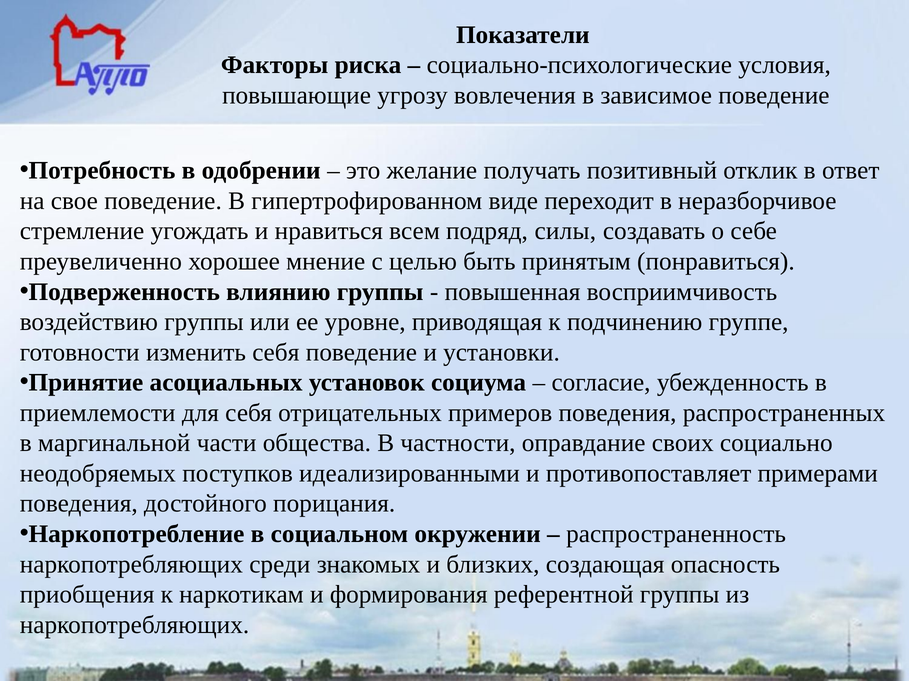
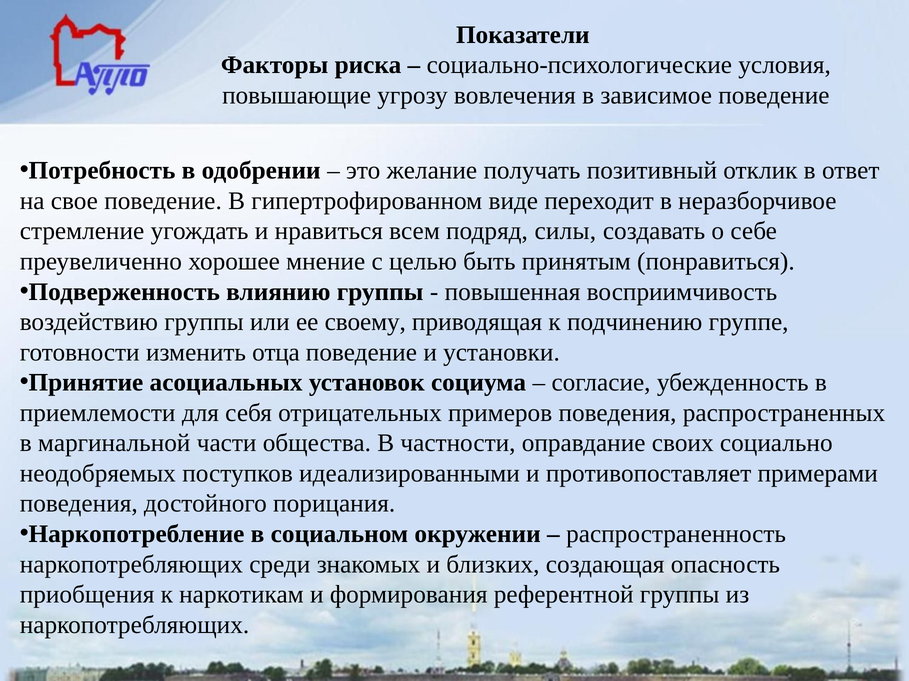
уровне: уровне -> своему
изменить себя: себя -> отца
